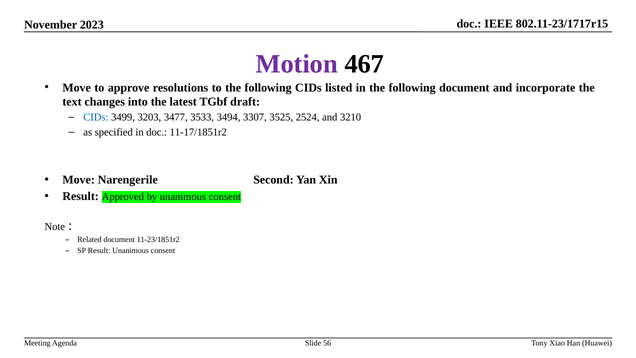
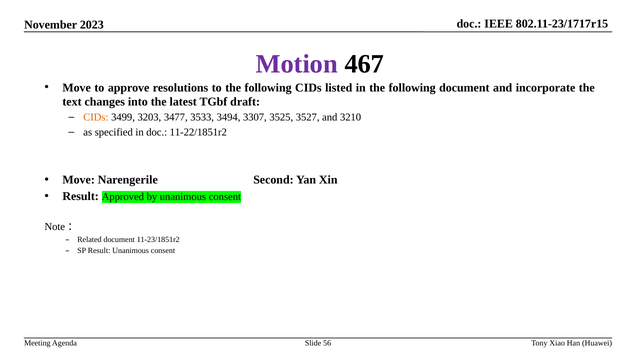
CIDs at (96, 117) colour: blue -> orange
2524: 2524 -> 3527
11-17/1851r2: 11-17/1851r2 -> 11-22/1851r2
